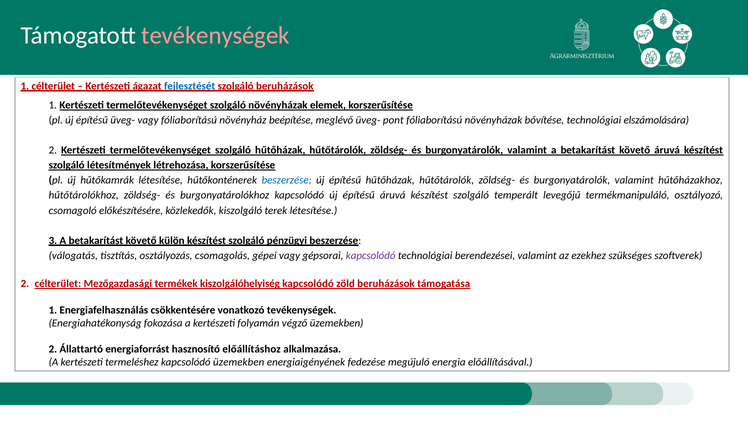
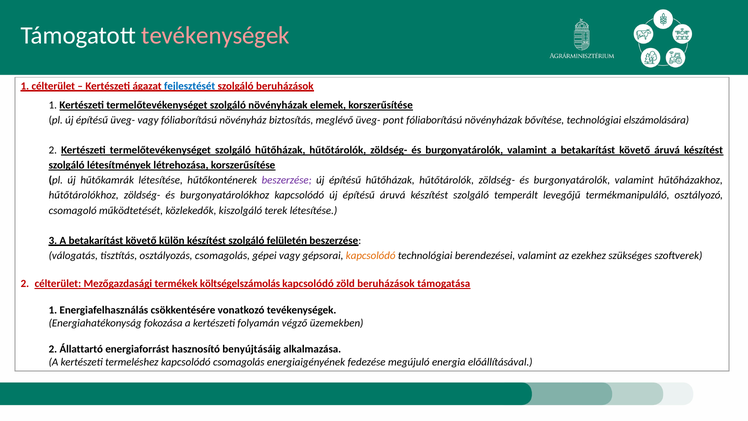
beépítése: beépítése -> biztosítás
beszerzése at (287, 180) colour: blue -> purple
előkészítésére: előkészítésére -> működtetését
pénzügyi: pénzügyi -> felületén
kapcsolódó at (371, 255) colour: purple -> orange
kiszolgálóhelyiség: kiszolgálóhelyiség -> költségelszámolás
előállításhoz: előállításhoz -> benyújtásáig
kapcsolódó üzemekben: üzemekben -> csomagolás
